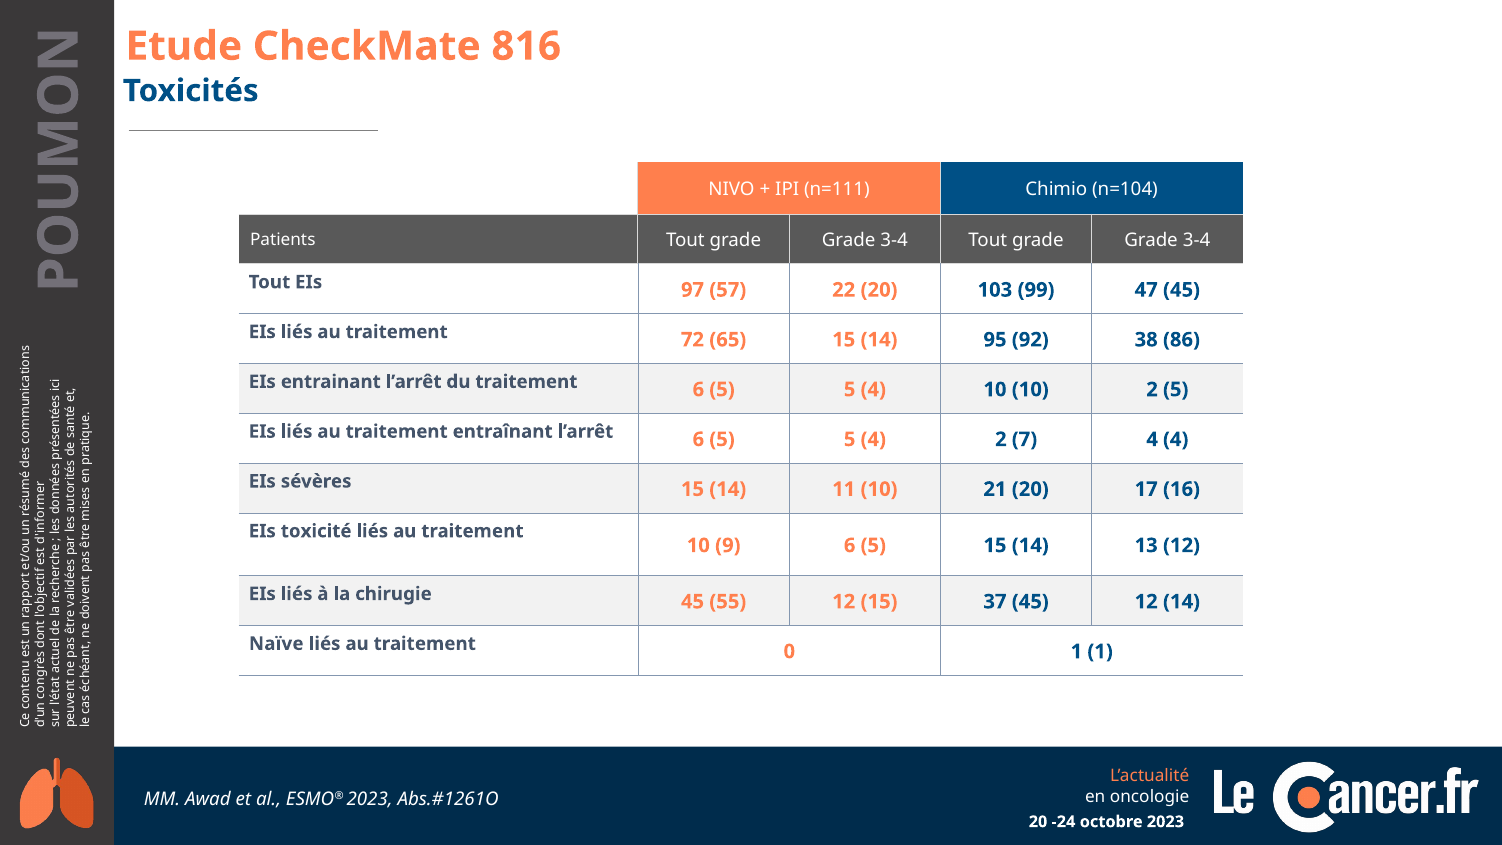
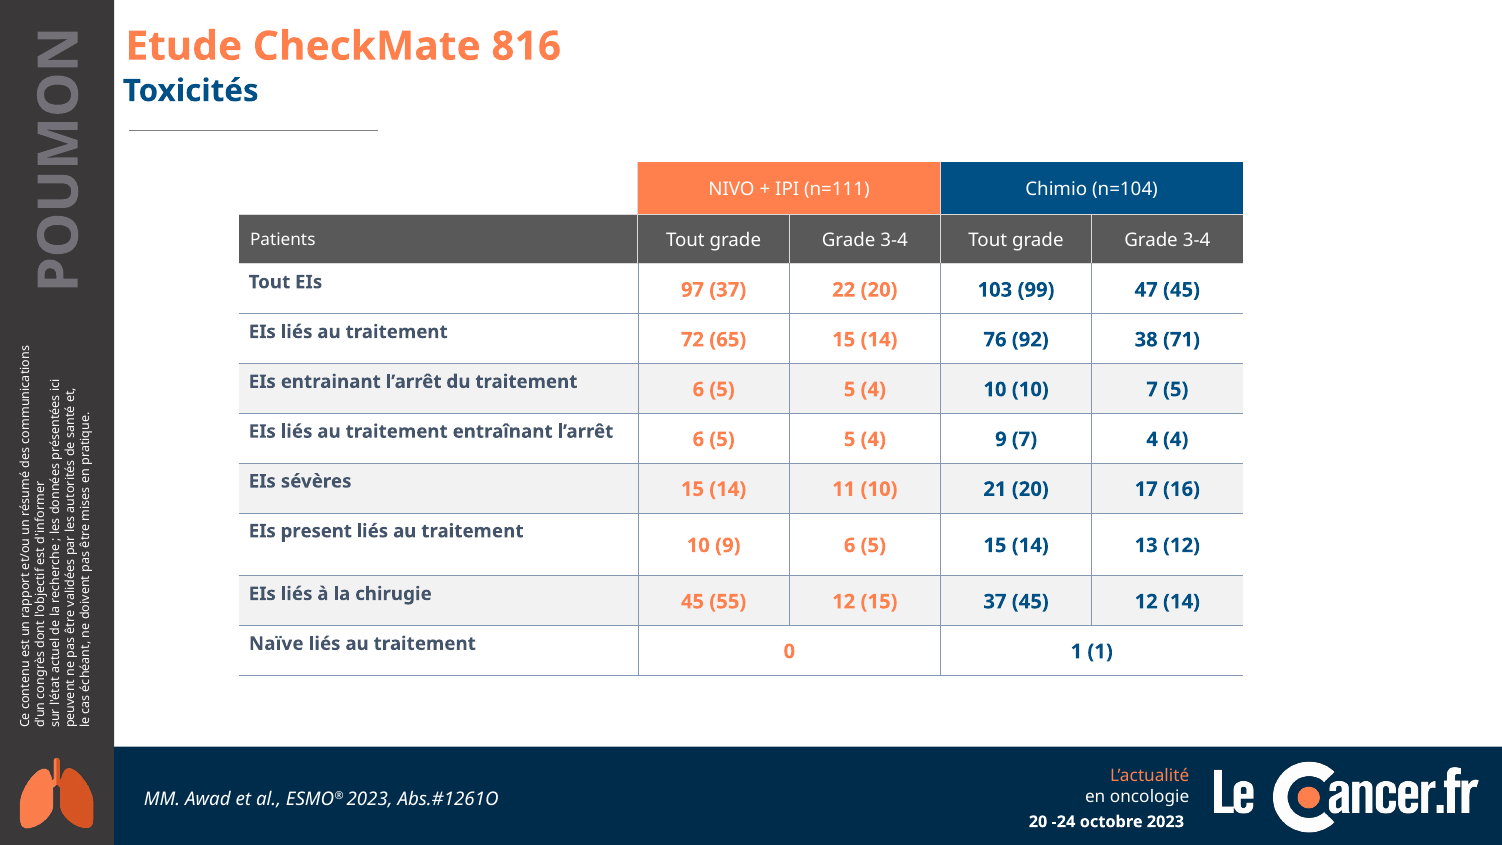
97 57: 57 -> 37
95: 95 -> 76
86: 86 -> 71
10 2: 2 -> 7
4 2: 2 -> 9
toxicité: toxicité -> present
